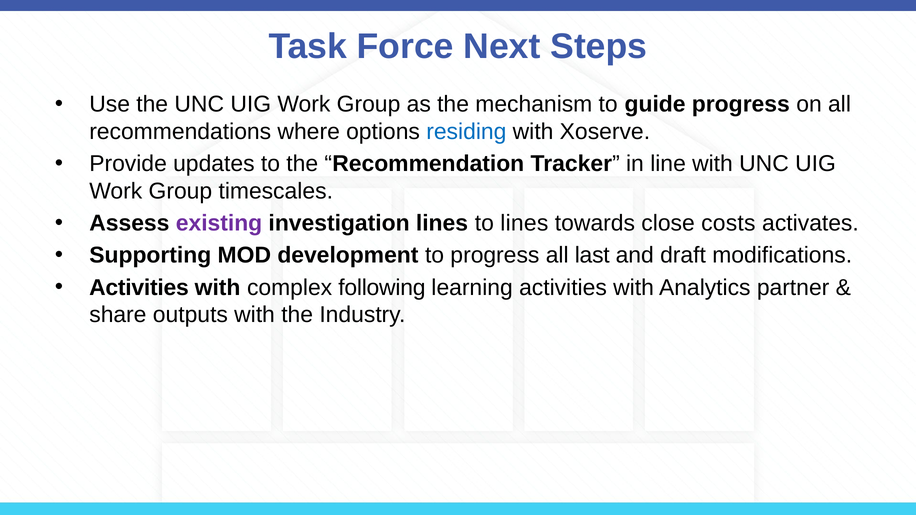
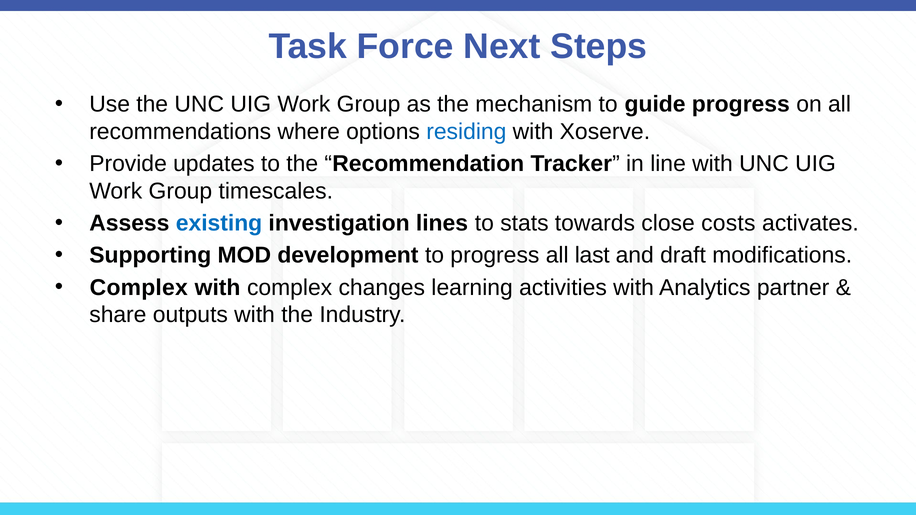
existing colour: purple -> blue
to lines: lines -> stats
Activities at (139, 288): Activities -> Complex
following: following -> changes
